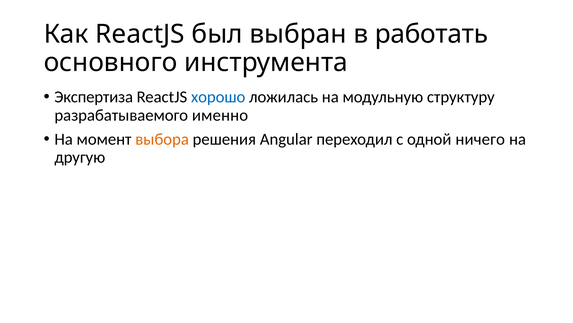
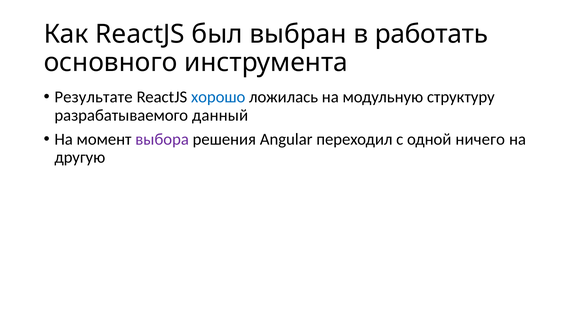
Экспертиза: Экспертиза -> Результате
именно: именно -> данный
выбора colour: orange -> purple
